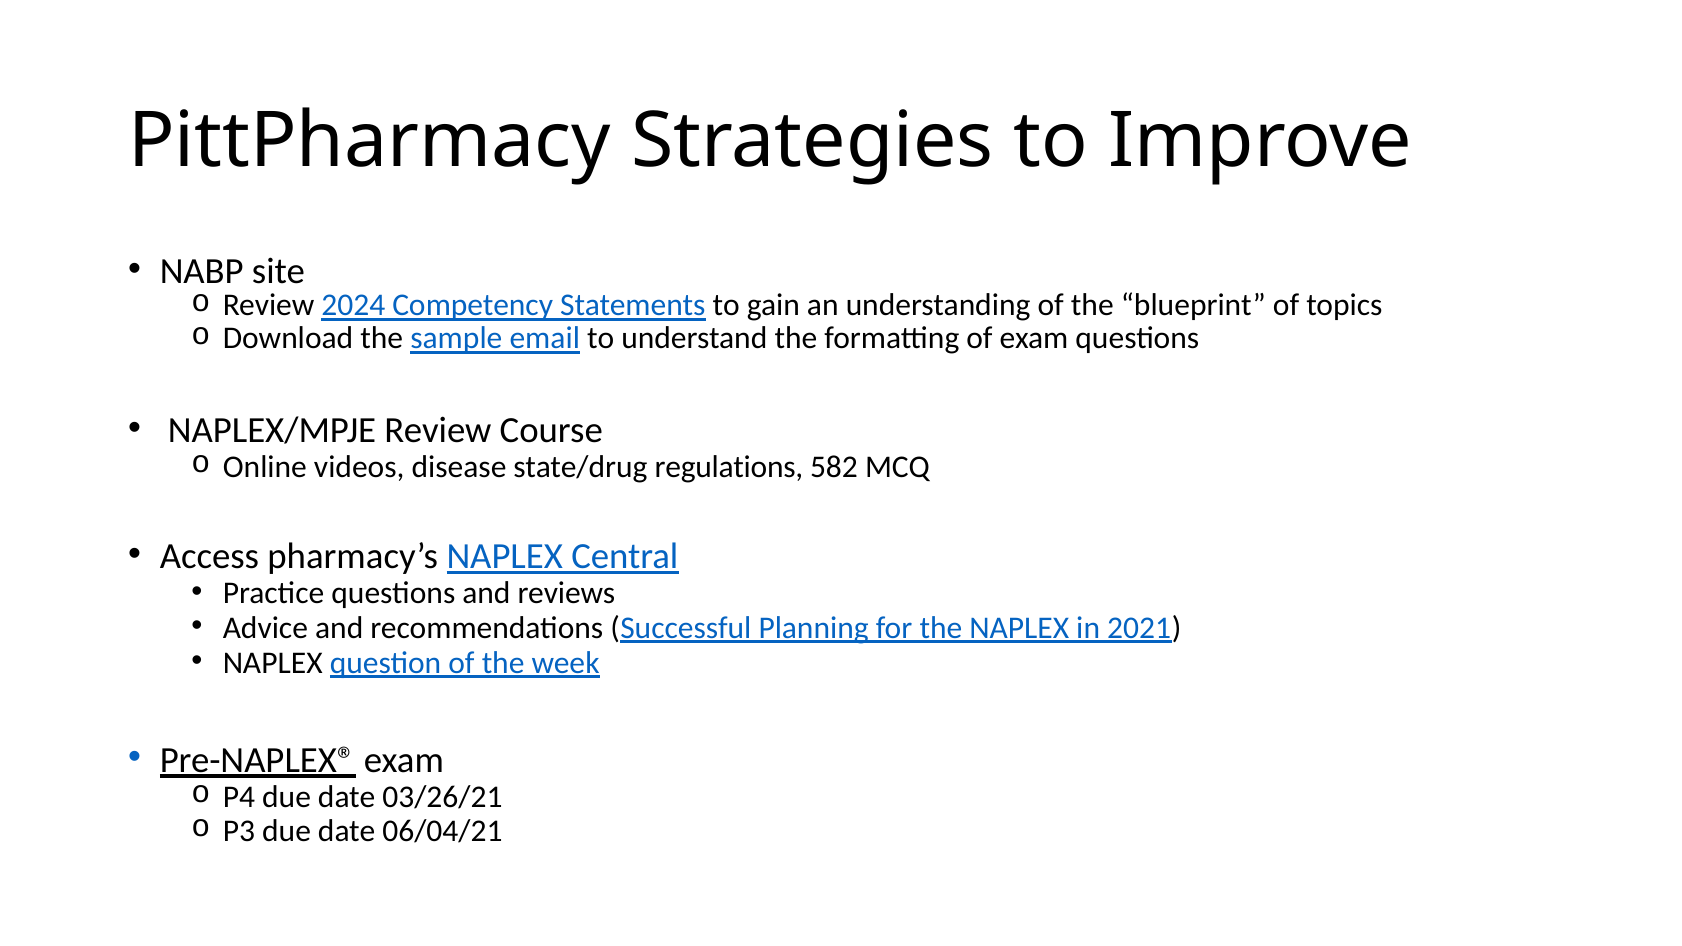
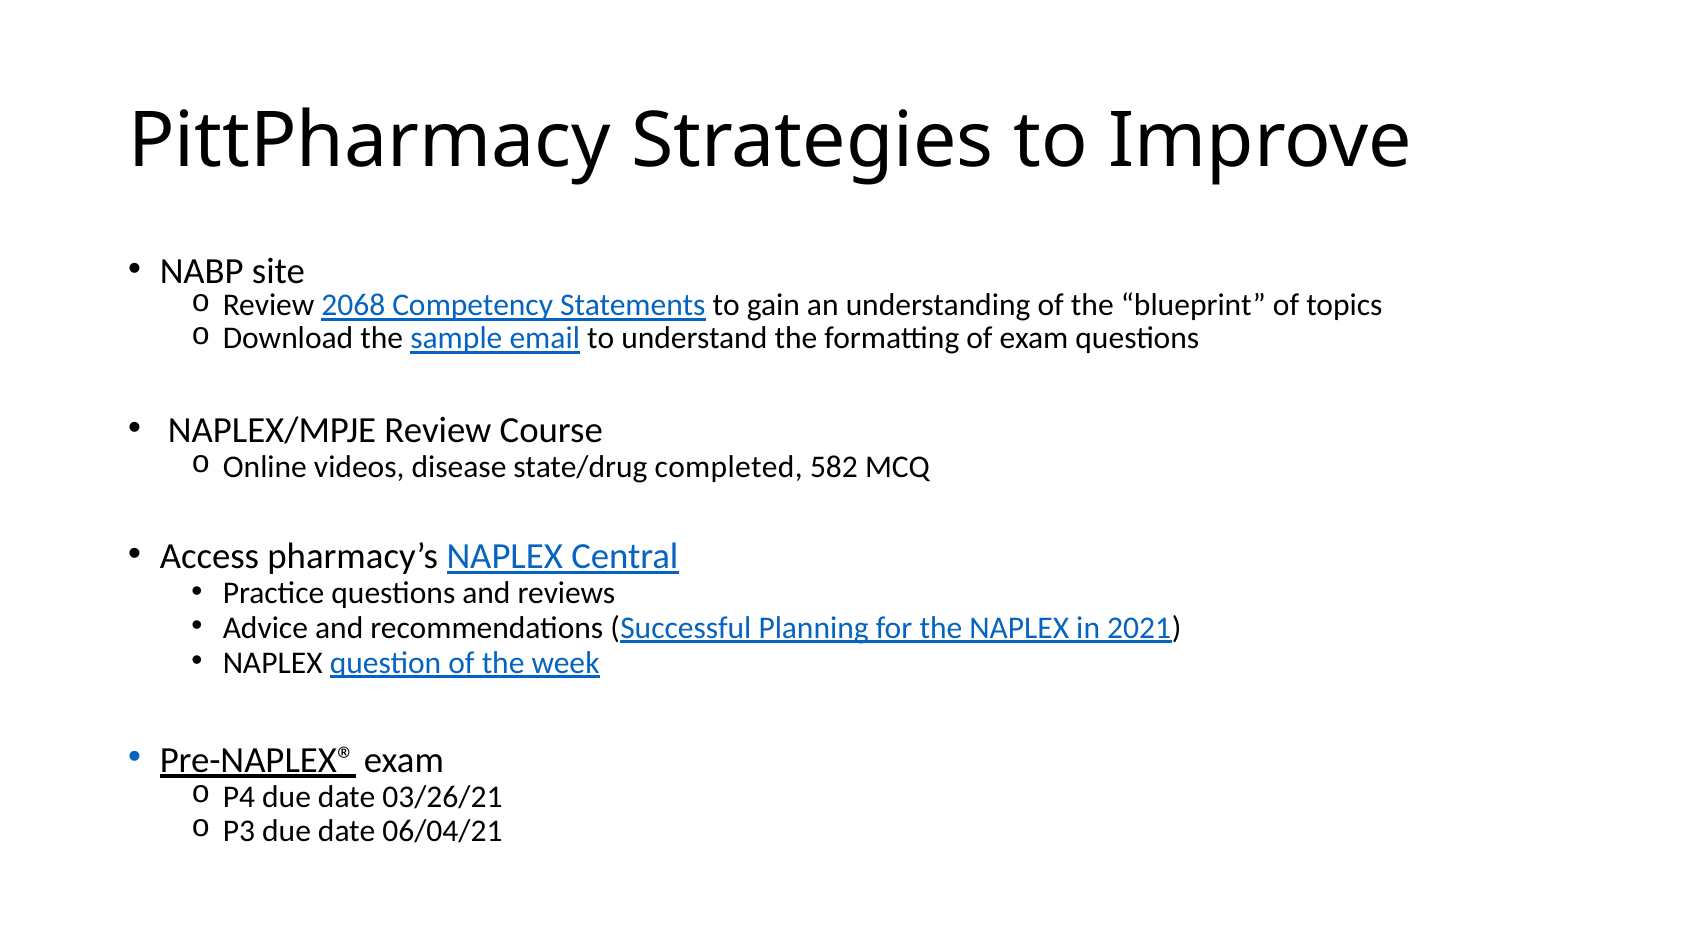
2024: 2024 -> 2068
regulations: regulations -> completed
